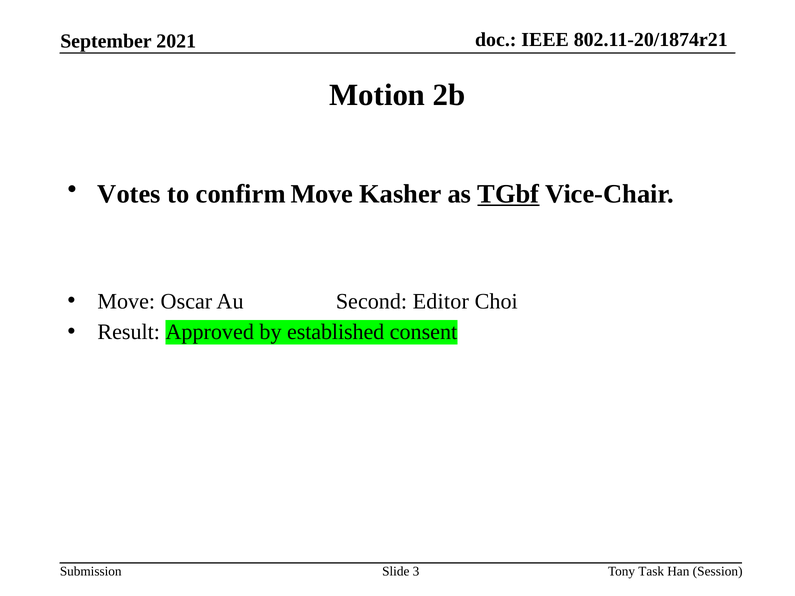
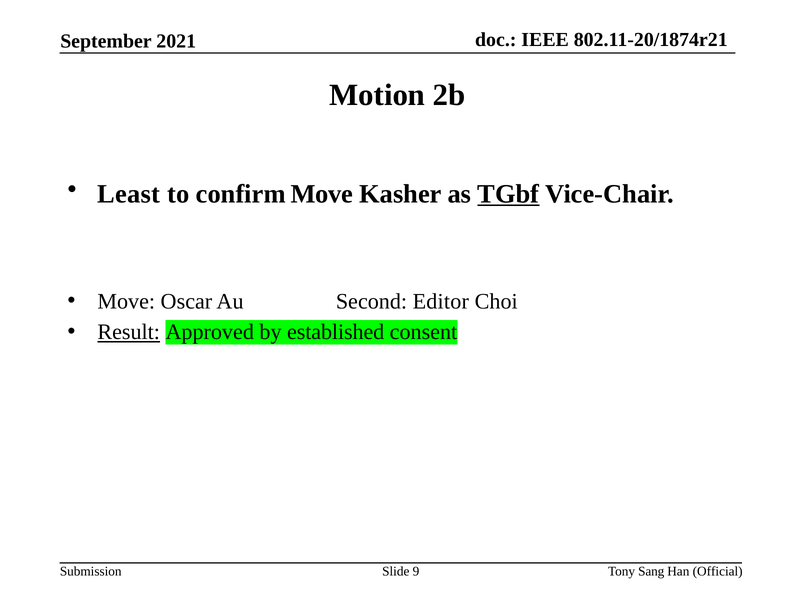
Votes: Votes -> Least
Result underline: none -> present
3: 3 -> 9
Task: Task -> Sang
Session: Session -> Official
